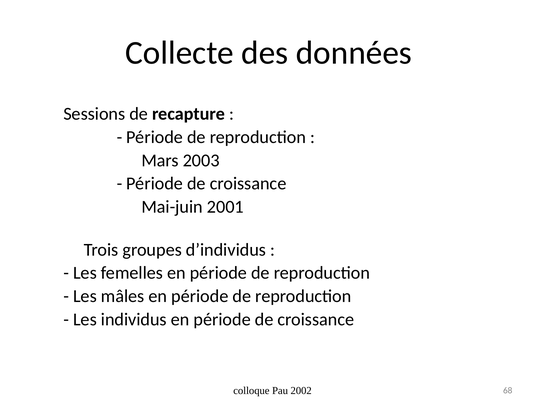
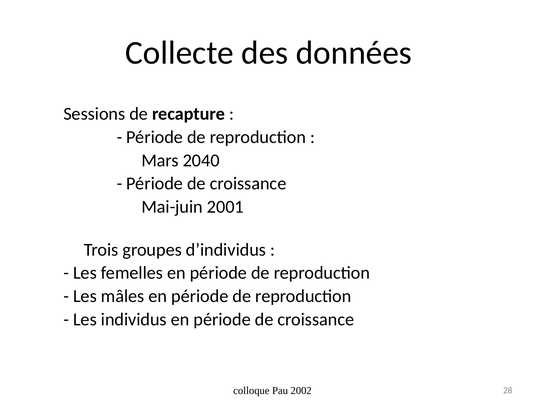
2003: 2003 -> 2040
68: 68 -> 28
